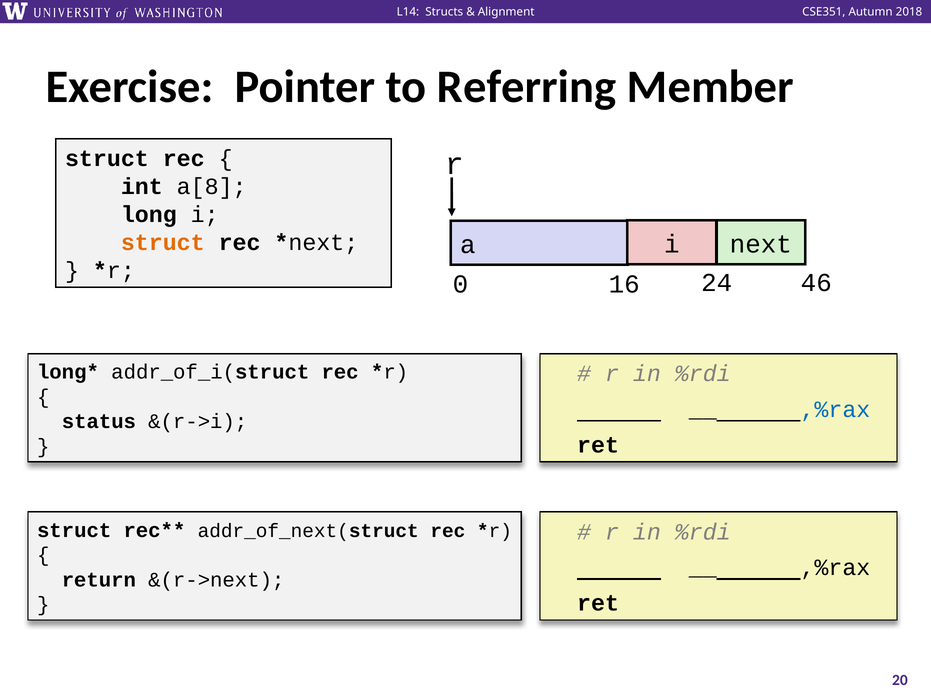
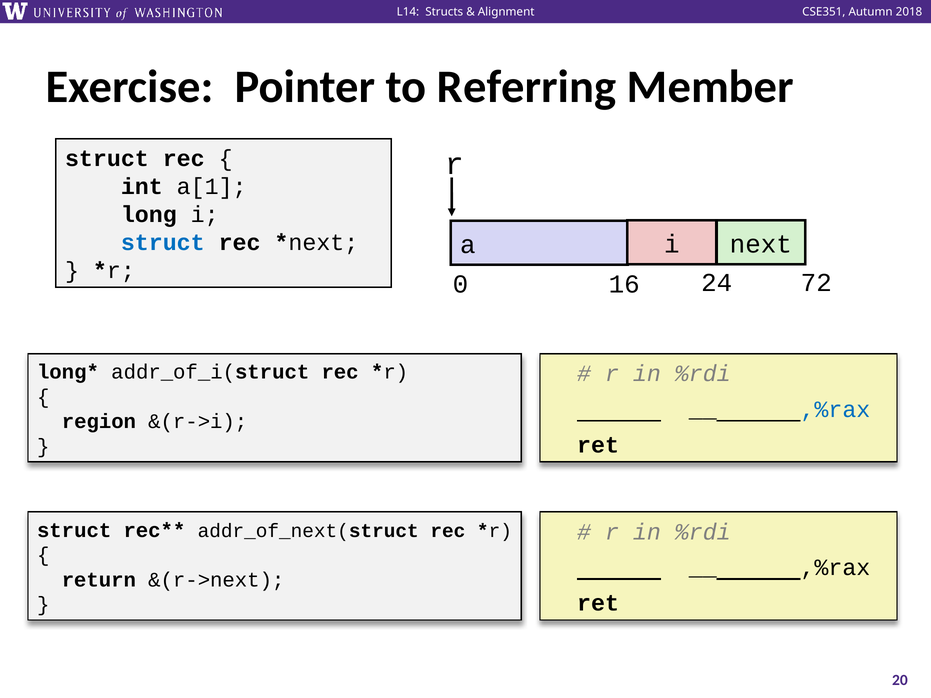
a[8: a[8 -> a[1
struct at (163, 243) colour: orange -> blue
46: 46 -> 72
status: status -> region
